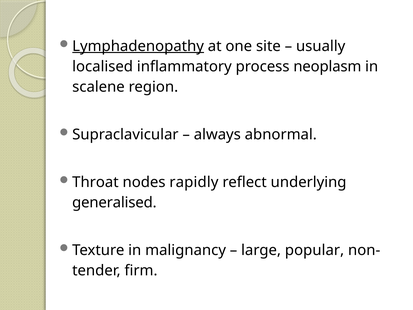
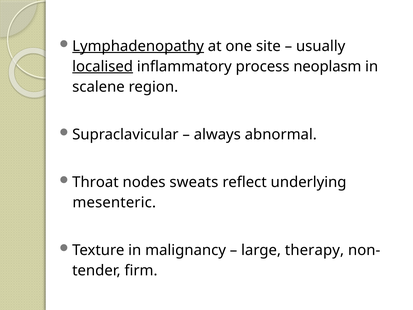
localised underline: none -> present
rapidly: rapidly -> sweats
generalised: generalised -> mesenteric
popular: popular -> therapy
